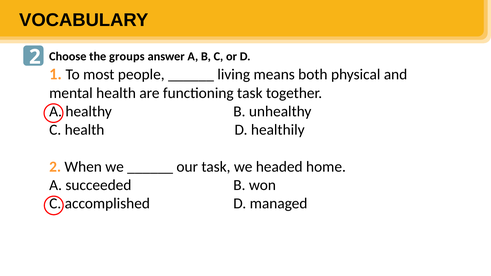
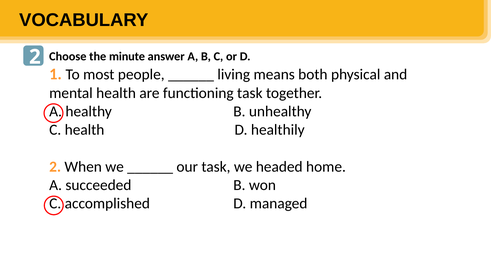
groups: groups -> minute
